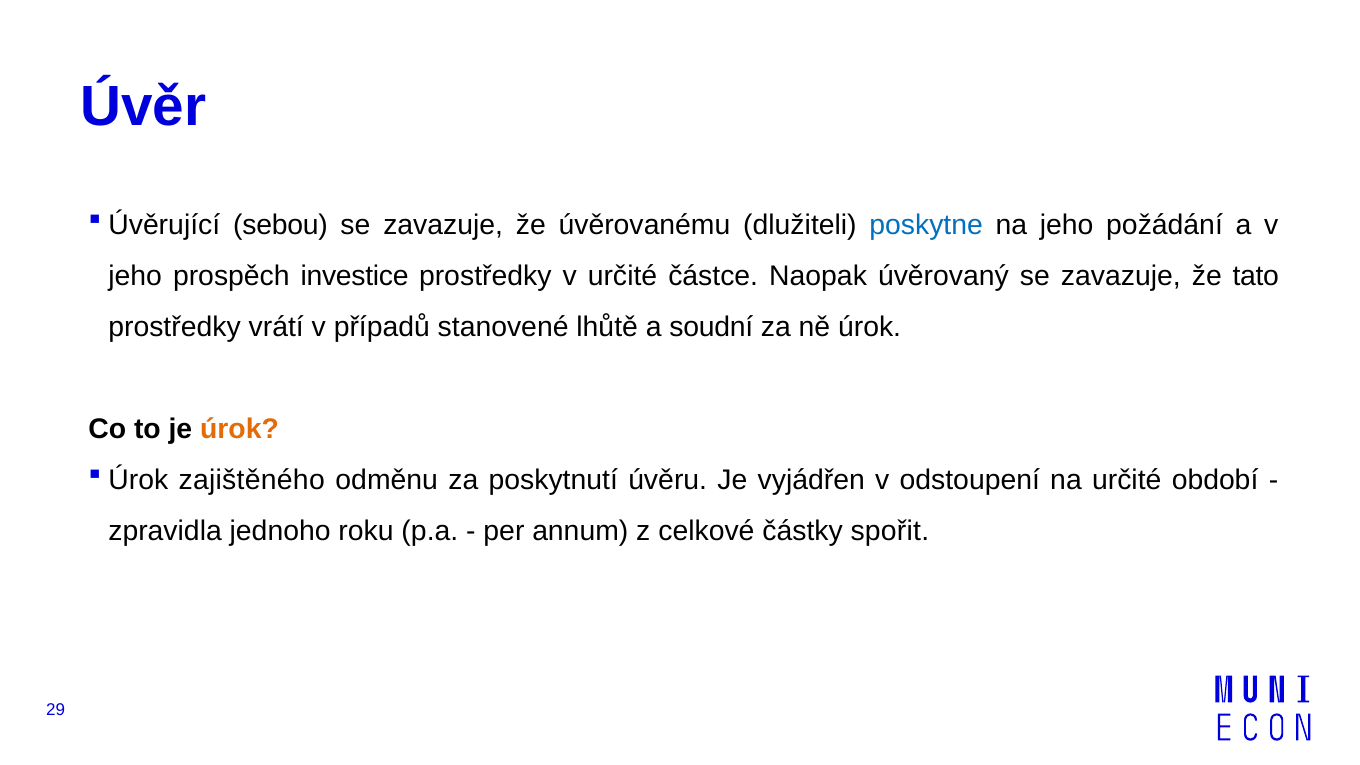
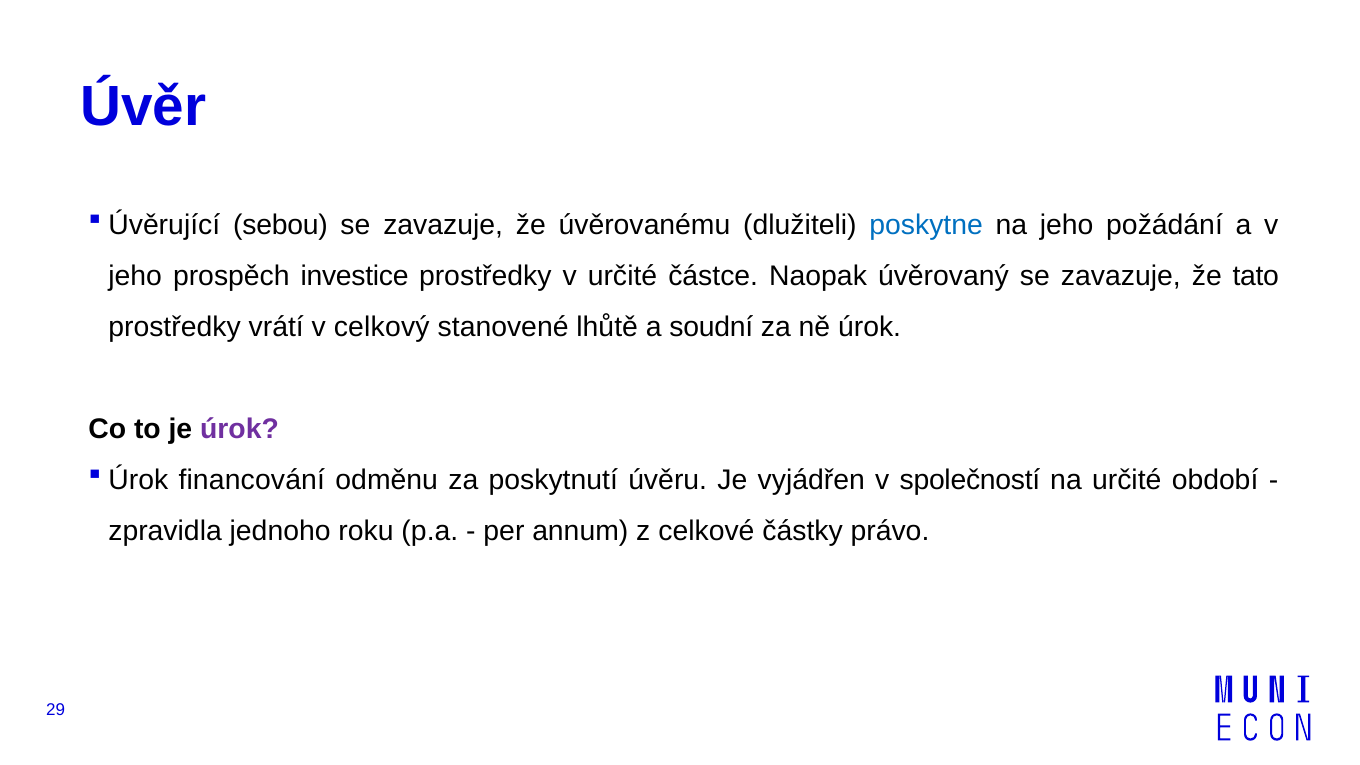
případů: případů -> celkový
úrok at (239, 429) colour: orange -> purple
zajištěného: zajištěného -> financování
odstoupení: odstoupení -> společností
spořit: spořit -> právo
